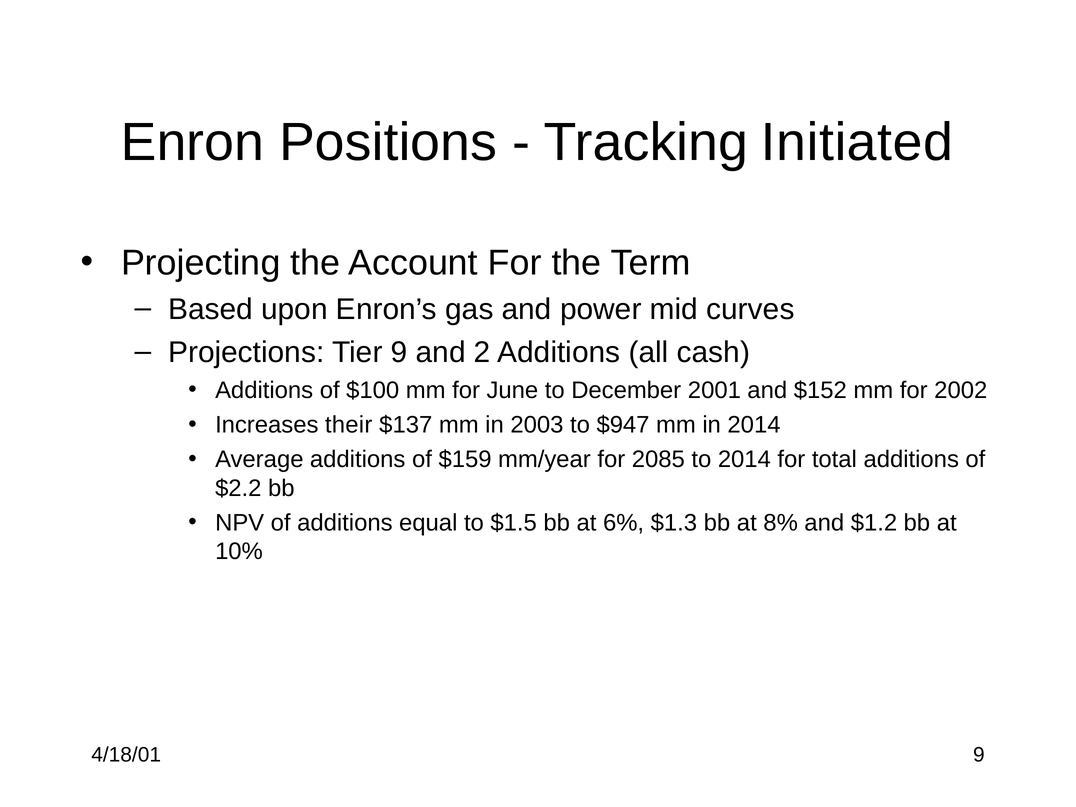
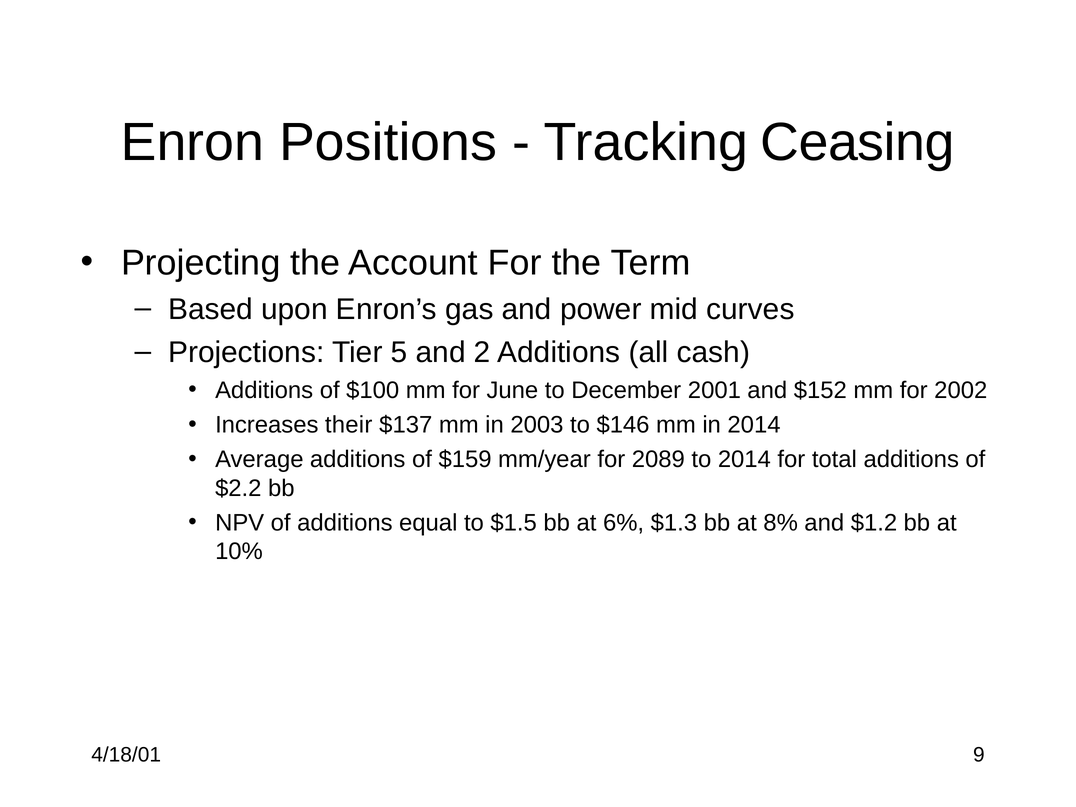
Initiated: Initiated -> Ceasing
Tier 9: 9 -> 5
$947: $947 -> $146
2085: 2085 -> 2089
